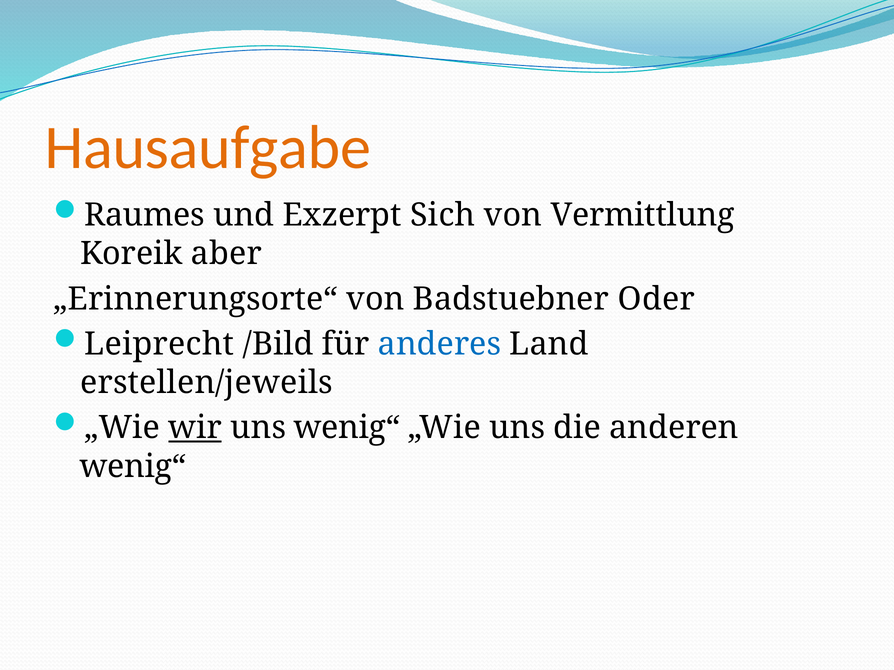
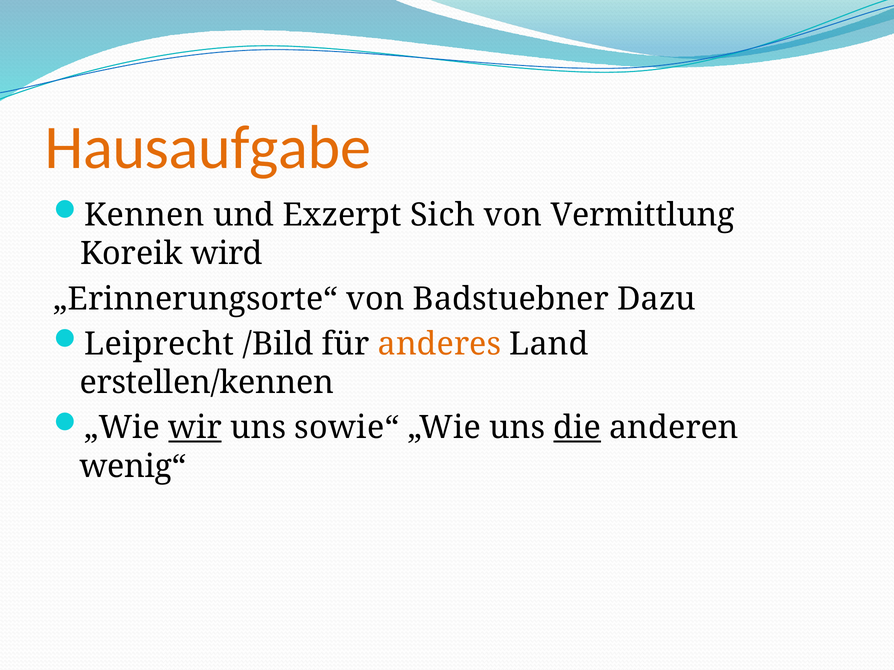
Raumes: Raumes -> Kennen
aber: aber -> wird
Oder: Oder -> Dazu
anderes colour: blue -> orange
erstellen/jeweils: erstellen/jeweils -> erstellen/kennen
uns wenig“: wenig“ -> sowie“
die underline: none -> present
